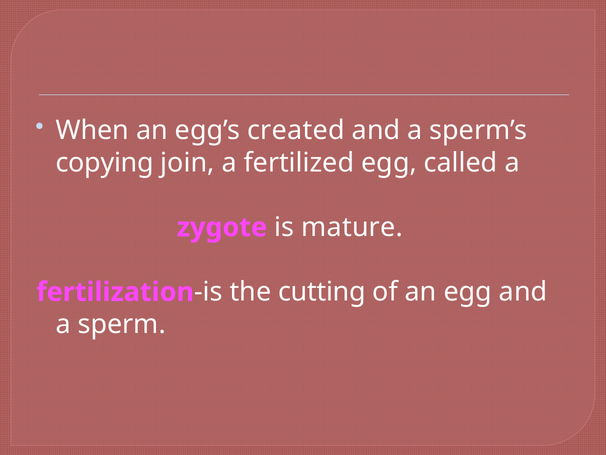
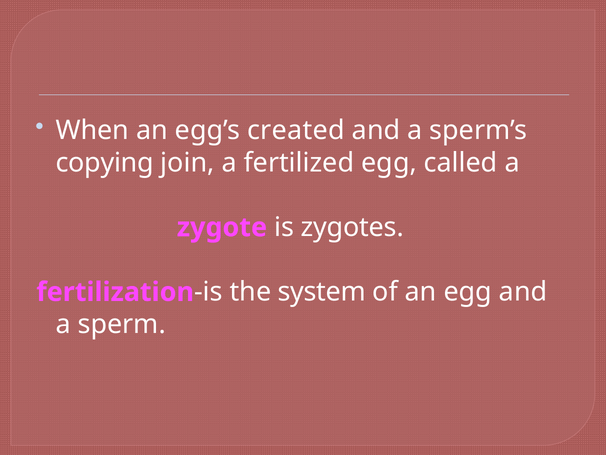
mature: mature -> zygotes
cutting: cutting -> system
